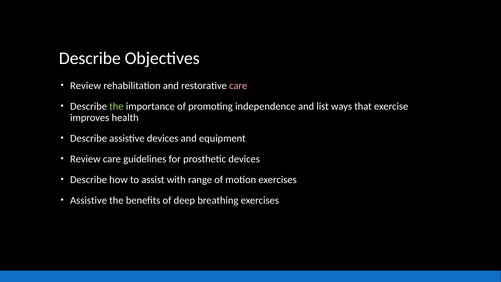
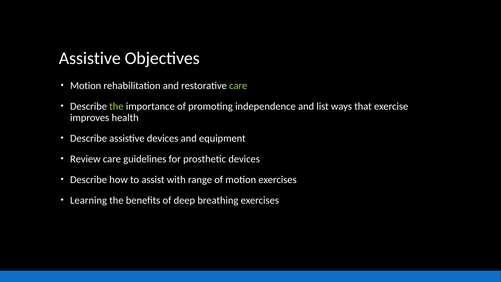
Describe at (90, 58): Describe -> Assistive
Review at (86, 86): Review -> Motion
care at (238, 86) colour: pink -> light green
Assistive at (89, 200): Assistive -> Learning
